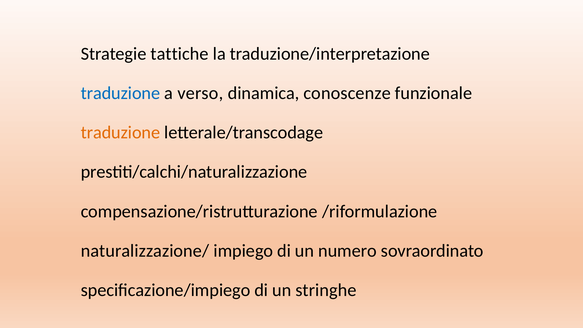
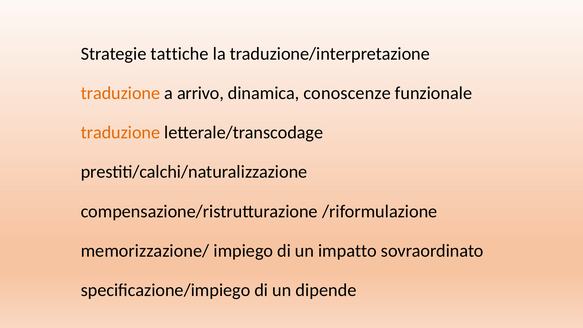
traduzione at (120, 93) colour: blue -> orange
verso: verso -> arrivo
naturalizzazione/: naturalizzazione/ -> memorizzazione/
numero: numero -> impatto
stringhe: stringhe -> dipende
